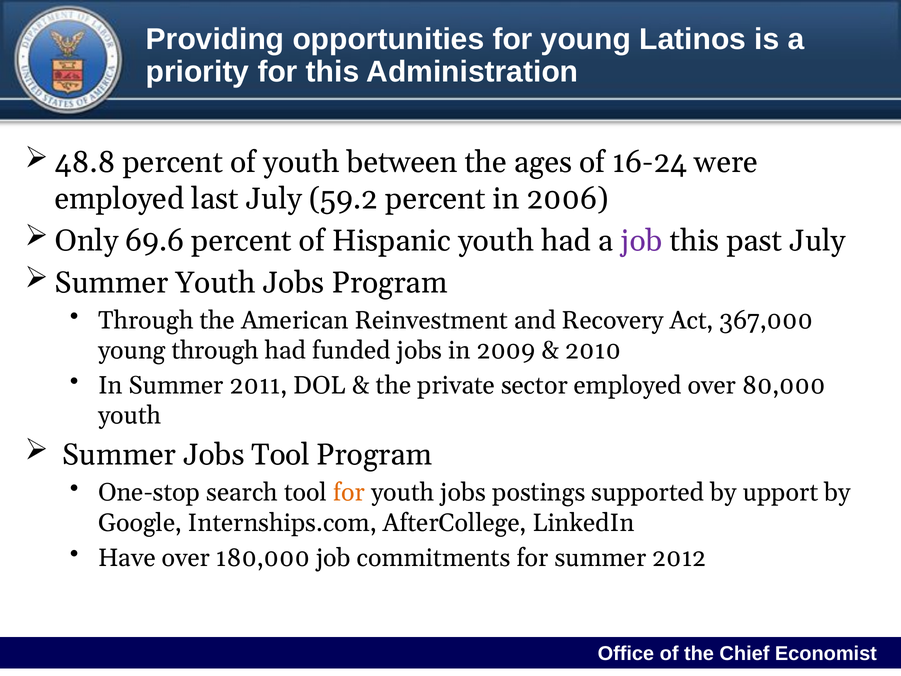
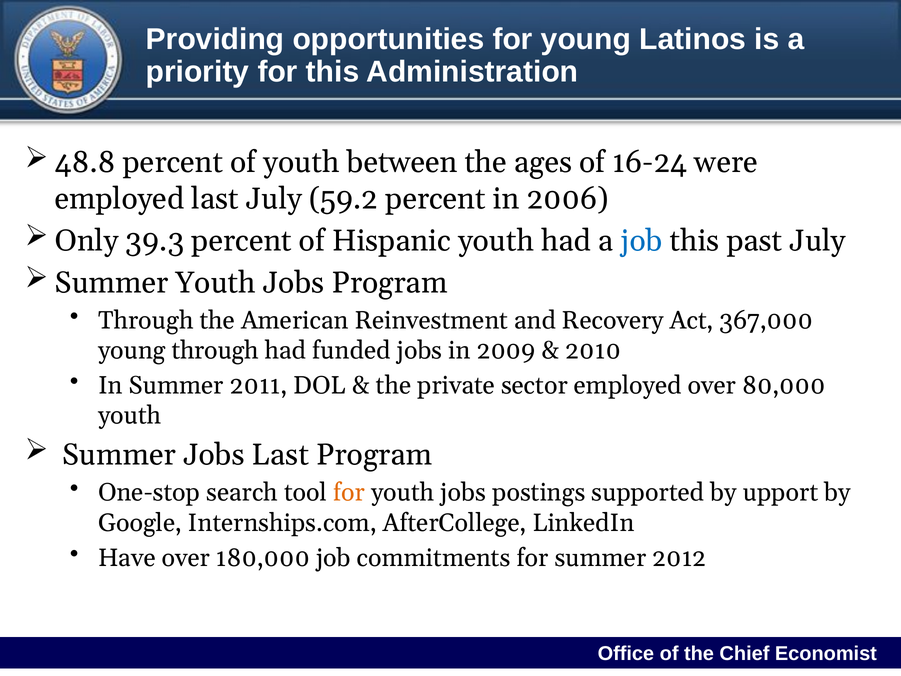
69.6: 69.6 -> 39.3
job at (642, 241) colour: purple -> blue
Jobs Tool: Tool -> Last
